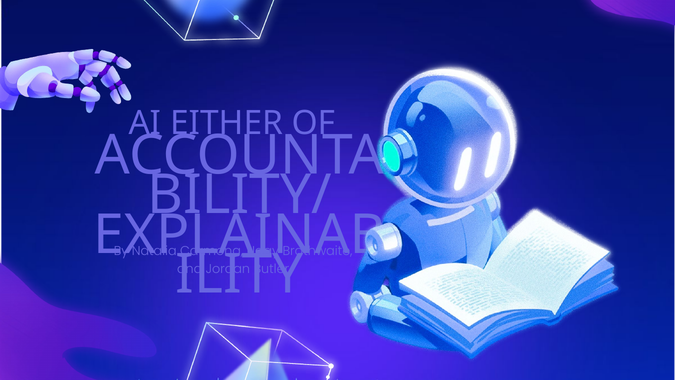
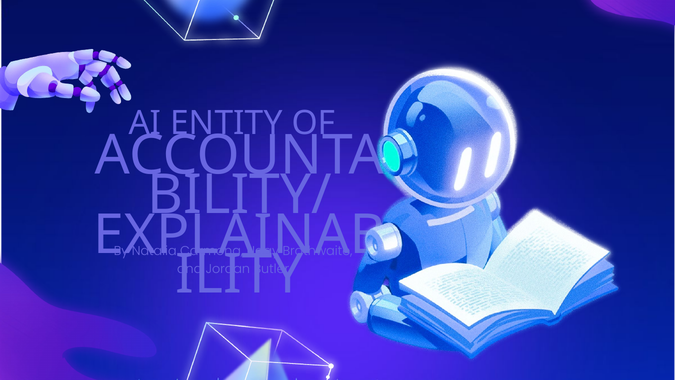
EITHER: EITHER -> ENTITY
